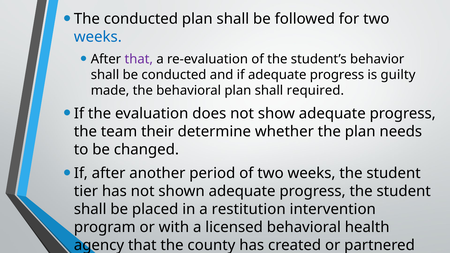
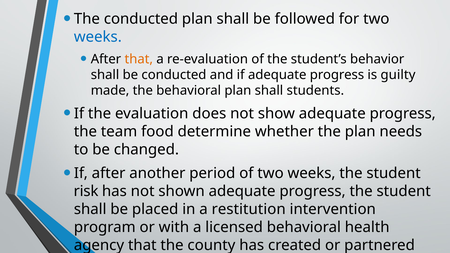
that at (139, 59) colour: purple -> orange
required: required -> students
their: their -> food
tier: tier -> risk
